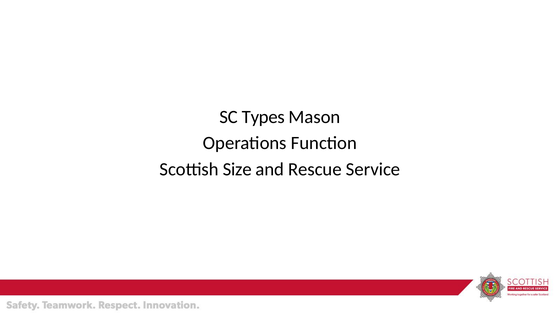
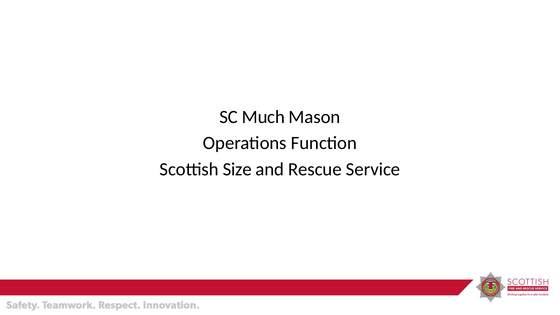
Types: Types -> Much
